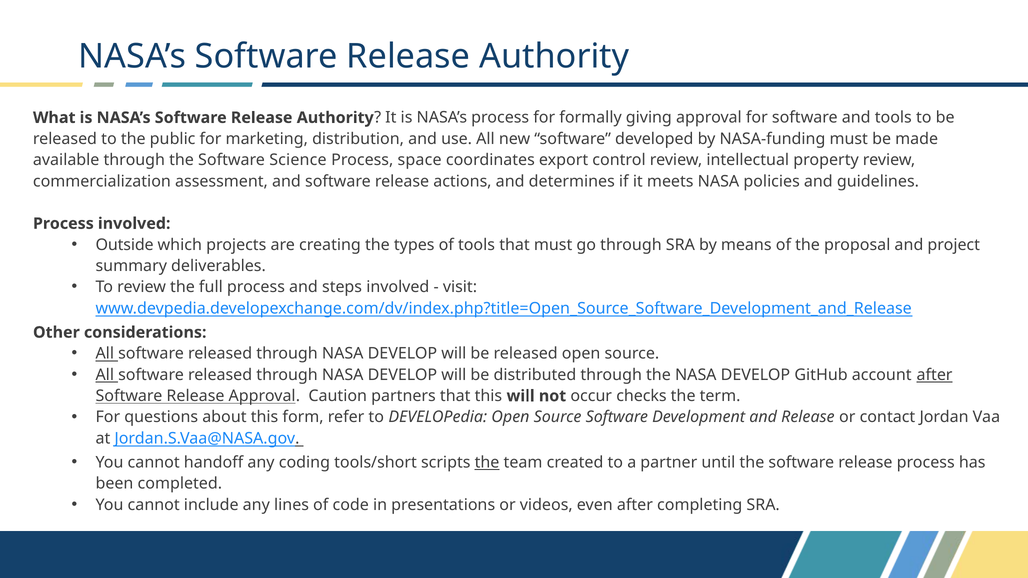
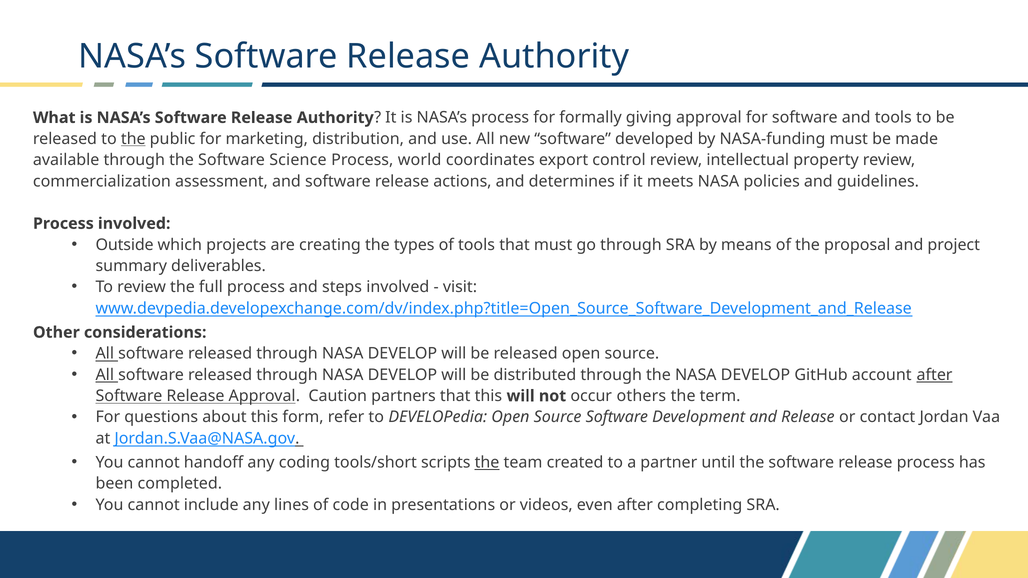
the at (133, 139) underline: none -> present
space: space -> world
checks: checks -> others
